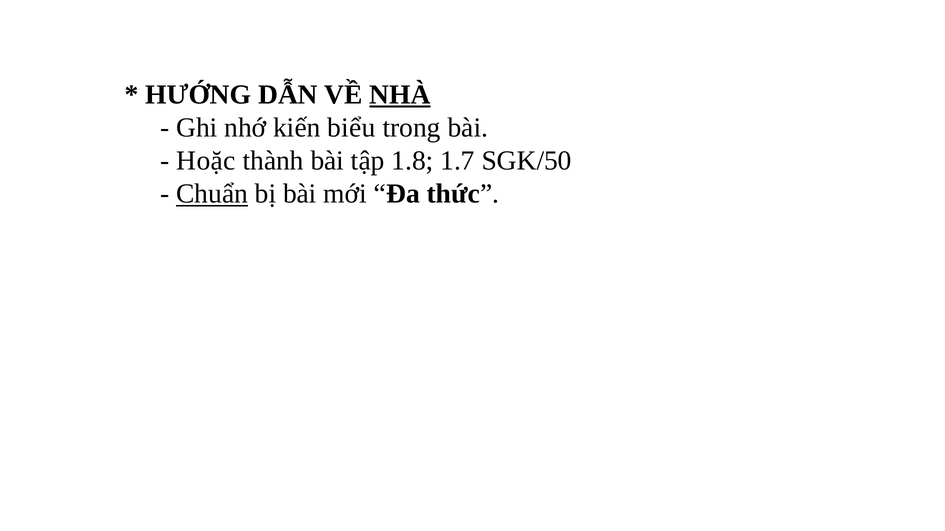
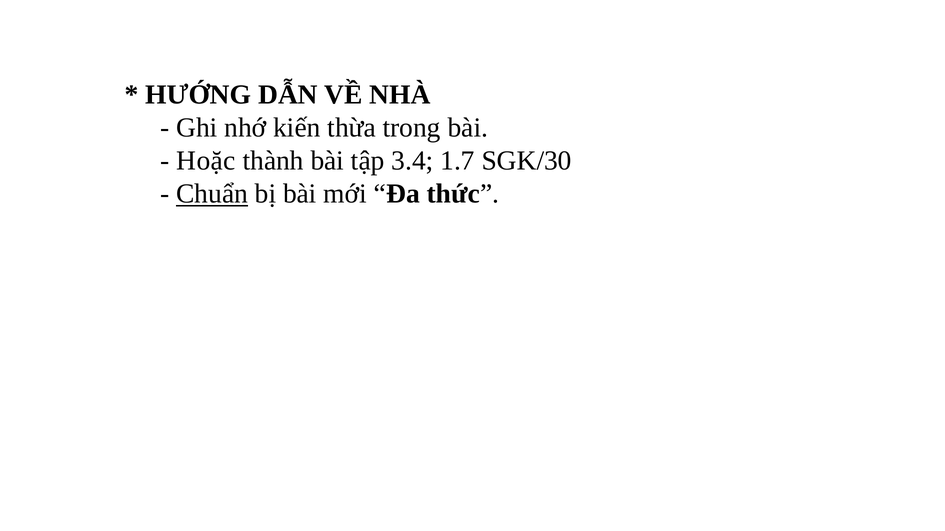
NHÀ underline: present -> none
biểu: biểu -> thừa
1.8: 1.8 -> 3.4
SGK/50: SGK/50 -> SGK/30
